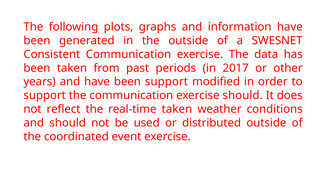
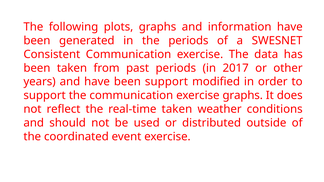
the outside: outside -> periods
exercise should: should -> graphs
